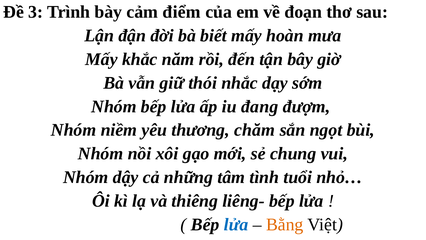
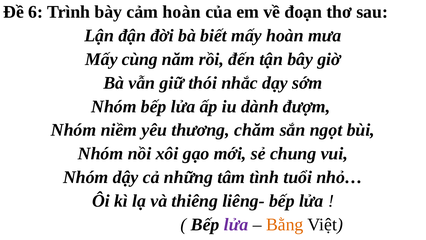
3: 3 -> 6
cảm điểm: điểm -> hoàn
khắc: khắc -> cùng
đang: đang -> dành
lửa at (236, 224) colour: blue -> purple
